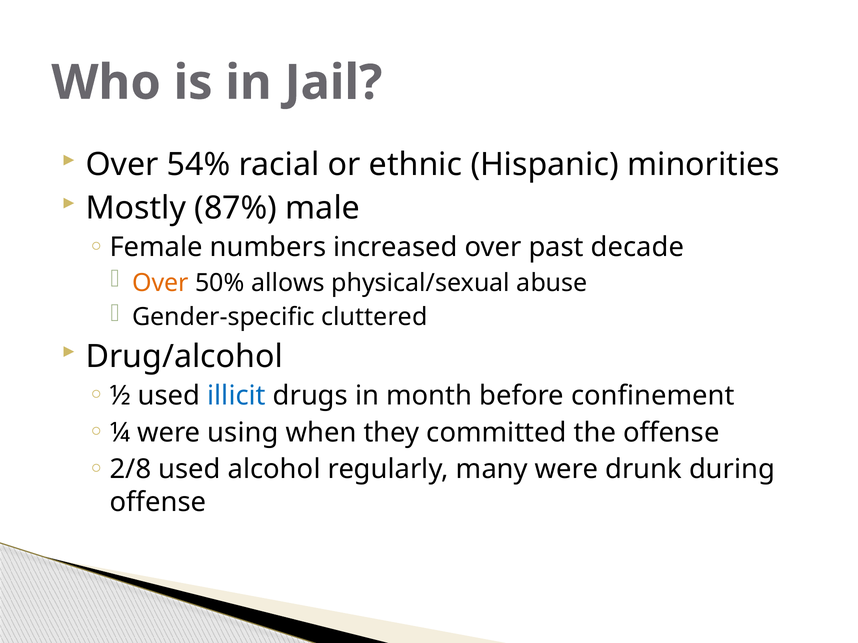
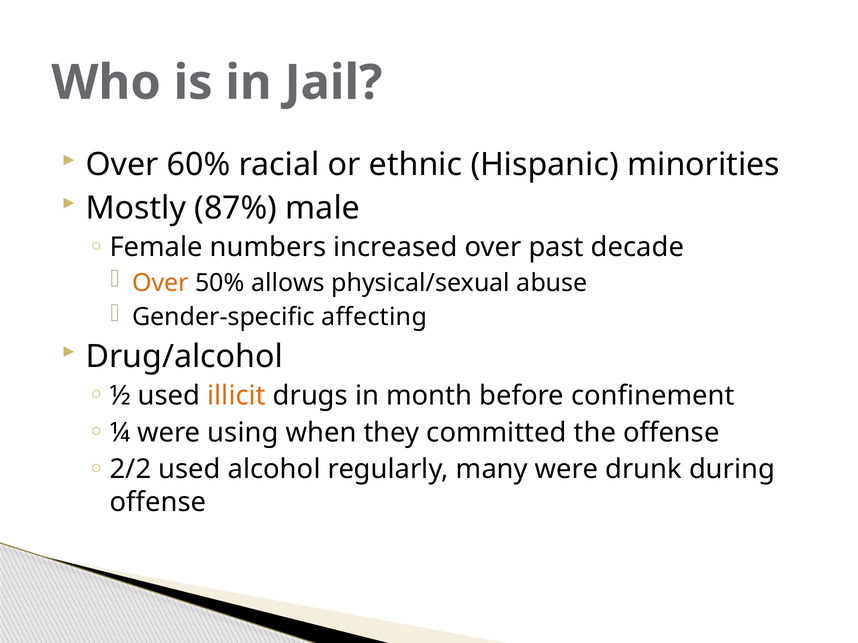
54%: 54% -> 60%
cluttered: cluttered -> affecting
illicit colour: blue -> orange
2/8: 2/8 -> 2/2
